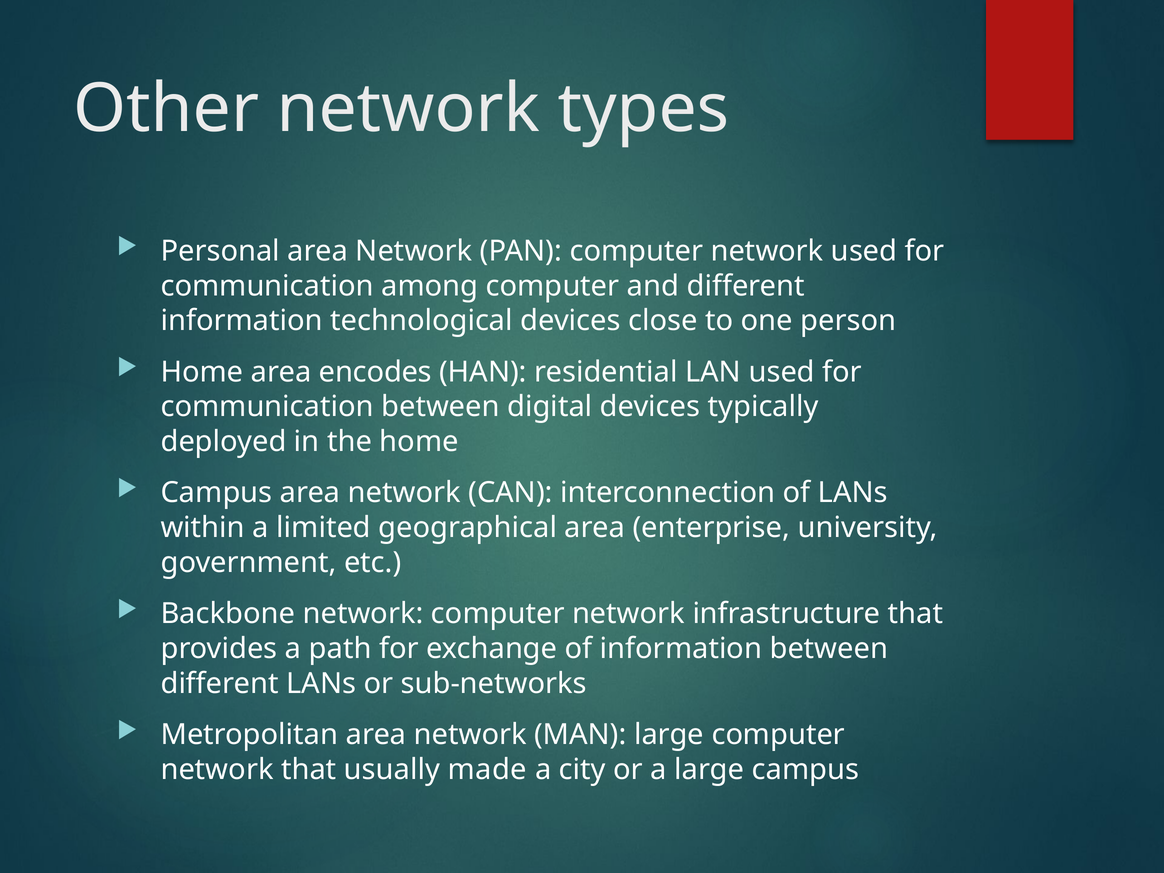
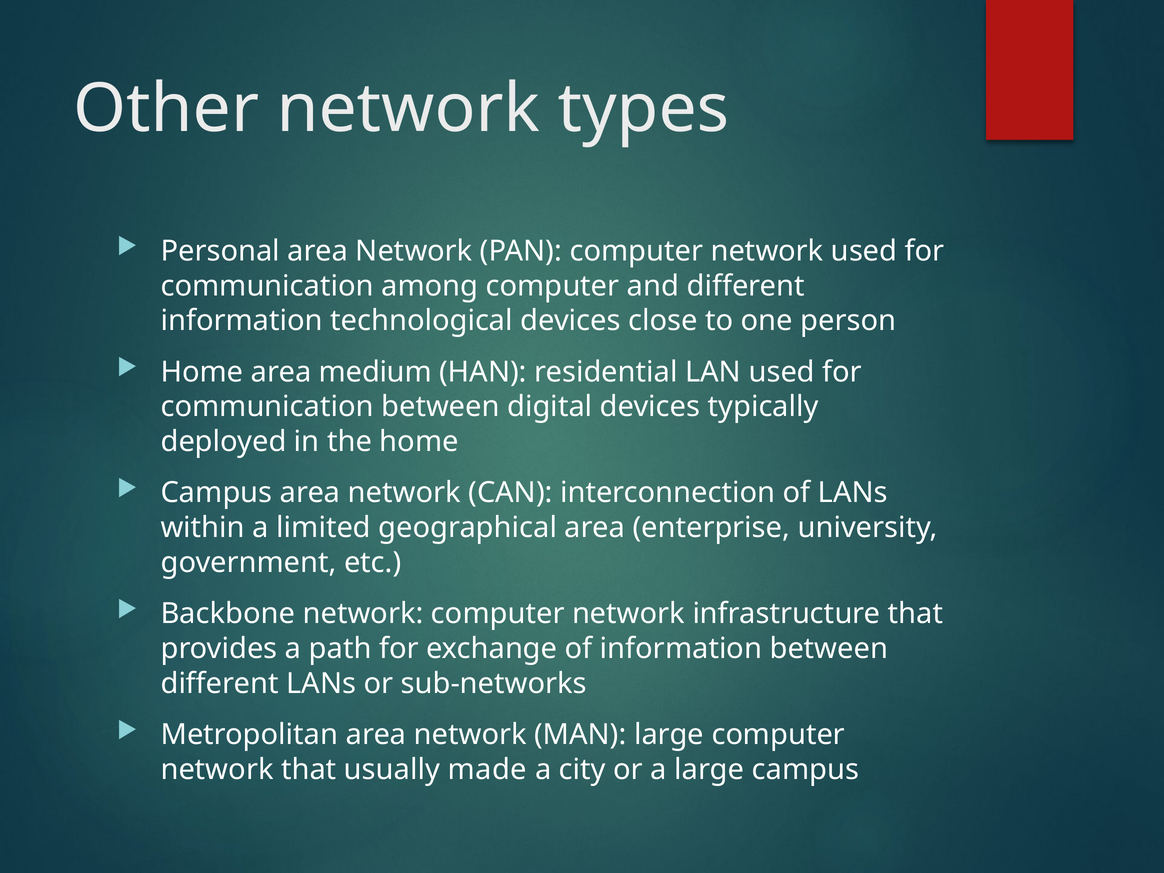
encodes: encodes -> medium
